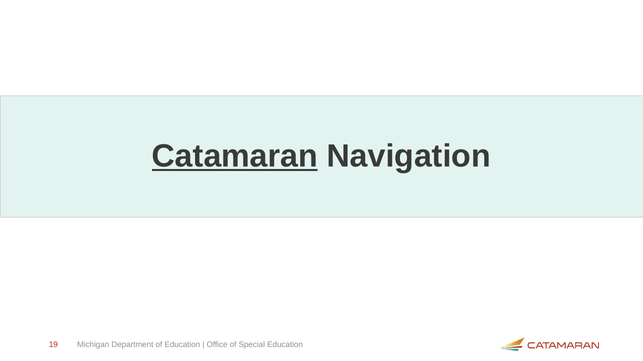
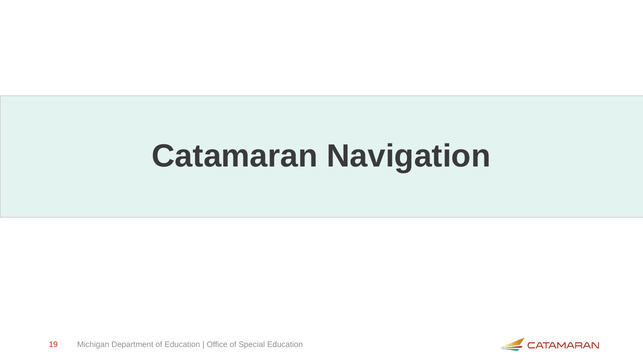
Catamaran underline: present -> none
